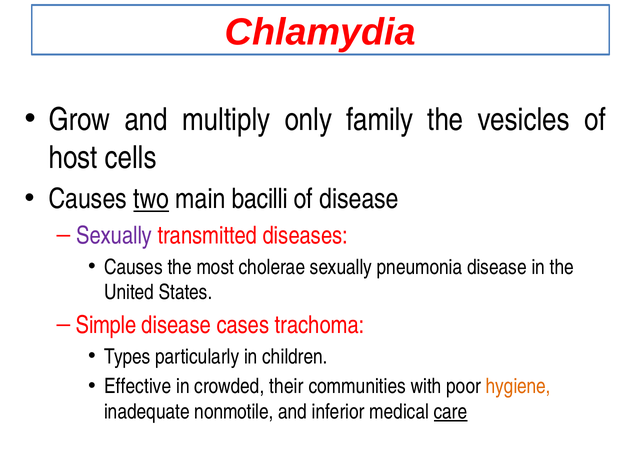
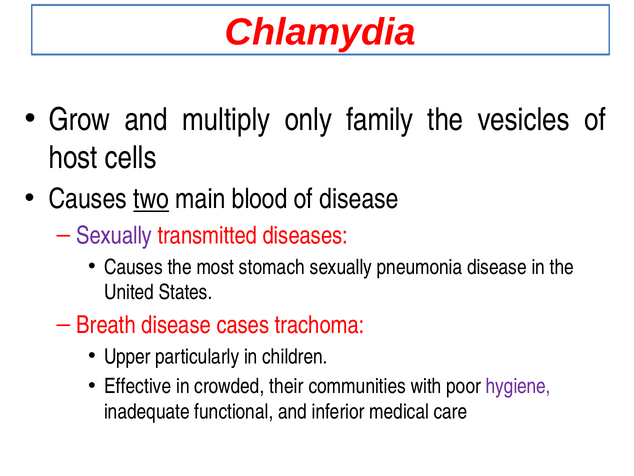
bacilli: bacilli -> blood
cholerae: cholerae -> stomach
Simple: Simple -> Breath
Types: Types -> Upper
hygiene colour: orange -> purple
nonmotile: nonmotile -> functional
care underline: present -> none
